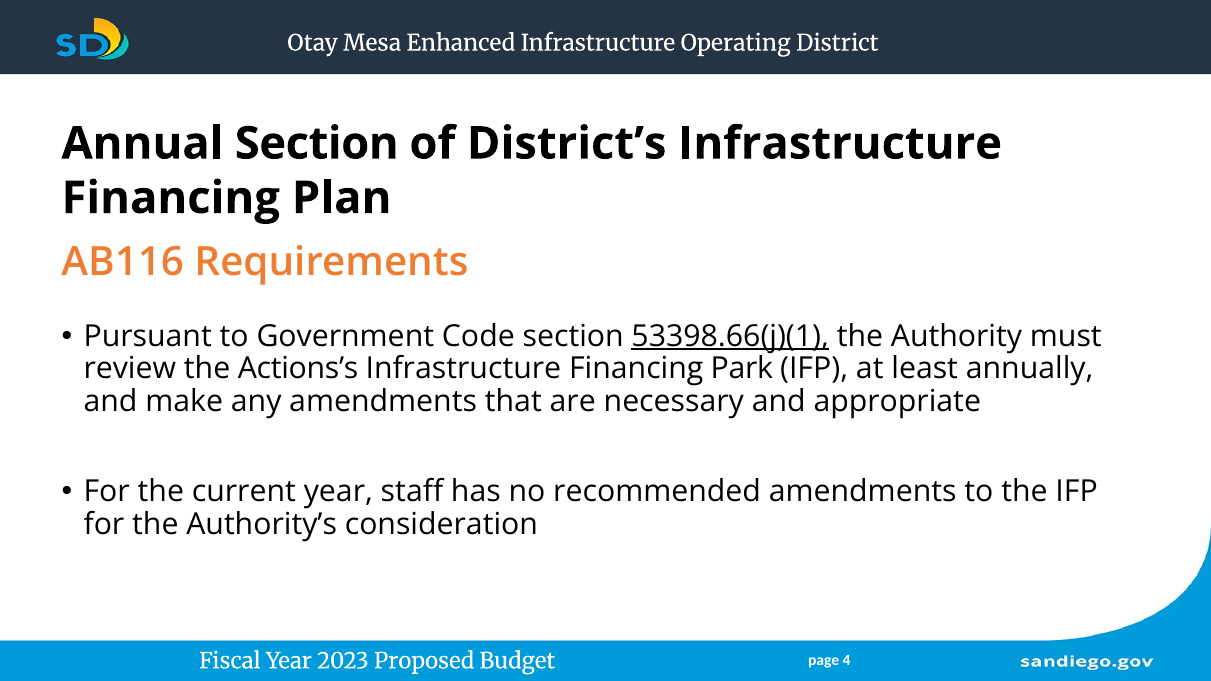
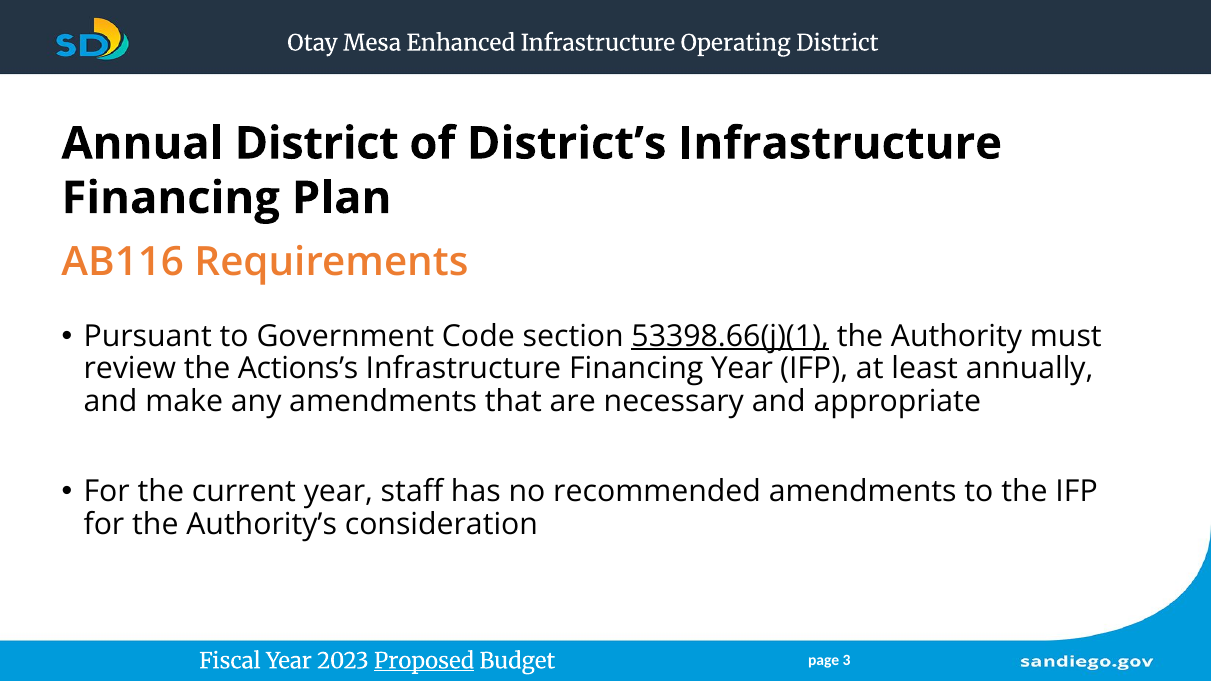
Annual Section: Section -> District
Financing Park: Park -> Year
4: 4 -> 3
Proposed underline: none -> present
